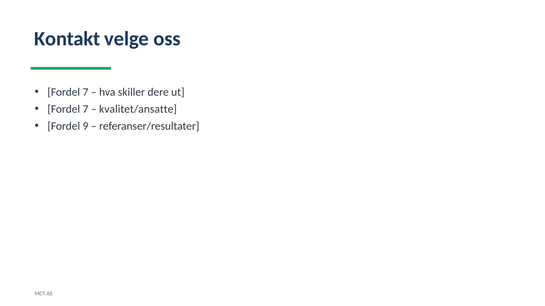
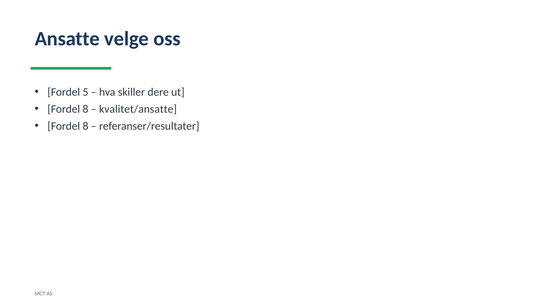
Kontakt: Kontakt -> Ansatte
7 at (85, 92): 7 -> 5
7 at (85, 109): 7 -> 8
9 at (85, 126): 9 -> 8
